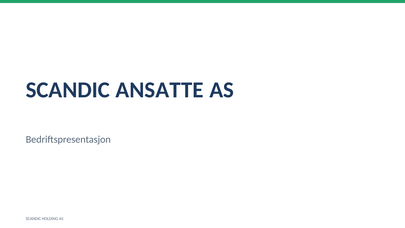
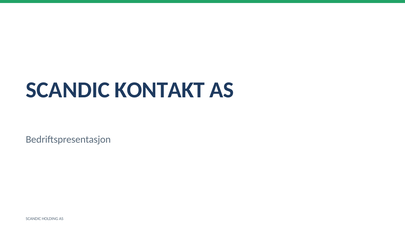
ANSATTE: ANSATTE -> KONTAKT
